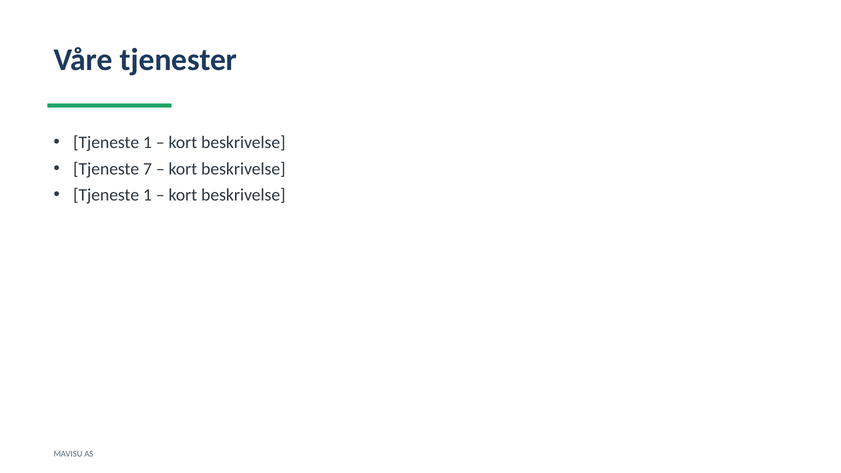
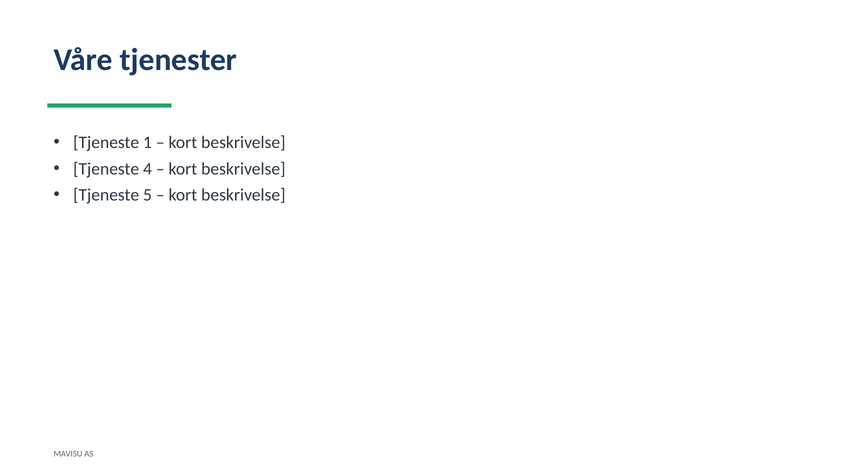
7: 7 -> 4
1 at (147, 195): 1 -> 5
